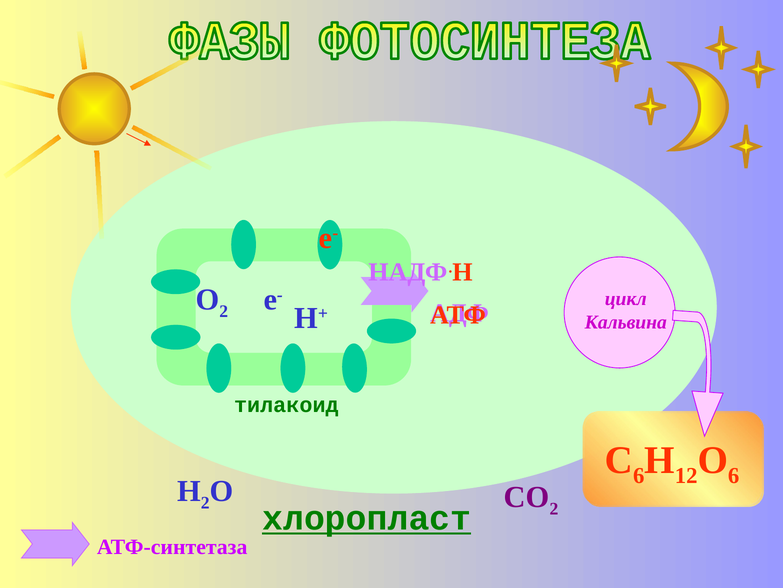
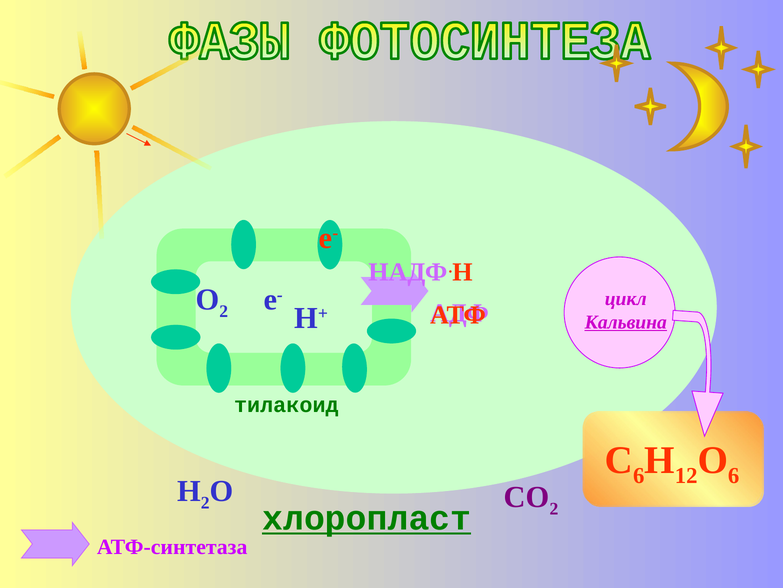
Кальвина underline: none -> present
